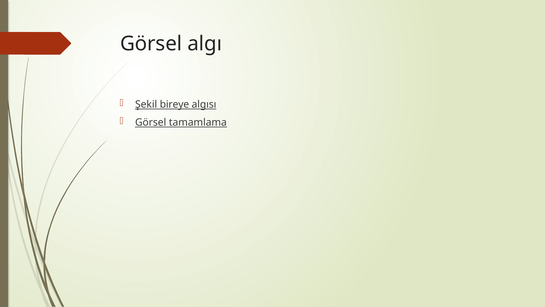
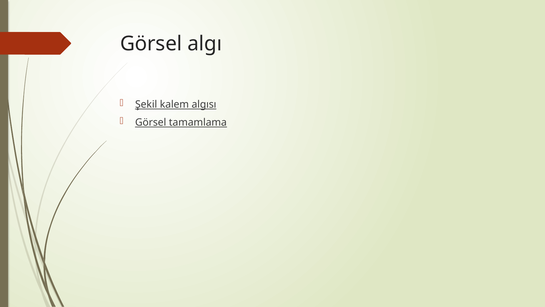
bireye: bireye -> kalem
